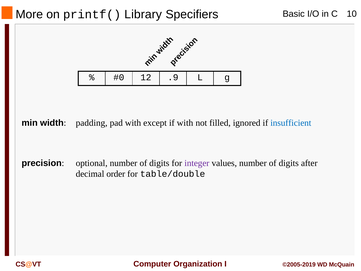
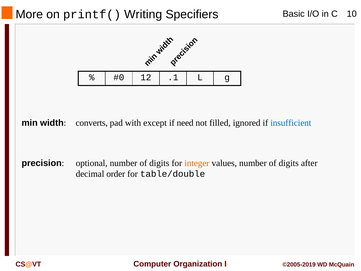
Library: Library -> Writing
.9: .9 -> .1
padding: padding -> converts
if with: with -> need
integer colour: purple -> orange
